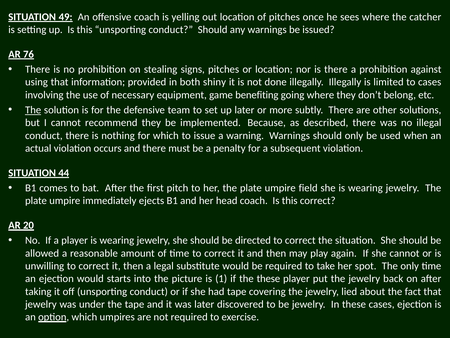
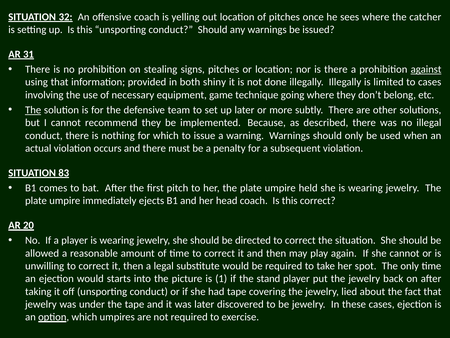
49: 49 -> 32
76: 76 -> 31
against underline: none -> present
benefiting: benefiting -> technique
44: 44 -> 83
field: field -> held
the these: these -> stand
